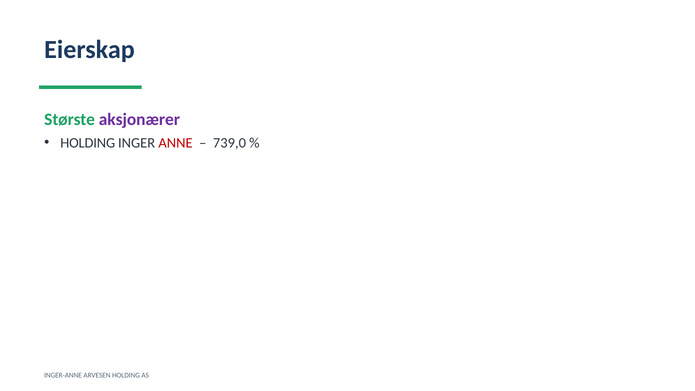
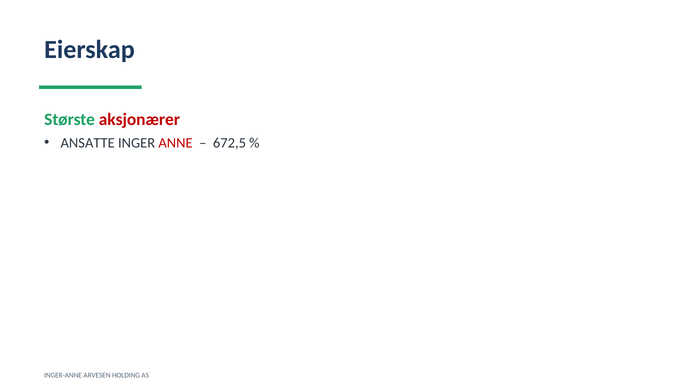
aksjonærer colour: purple -> red
HOLDING at (88, 143): HOLDING -> ANSATTE
739,0: 739,0 -> 672,5
